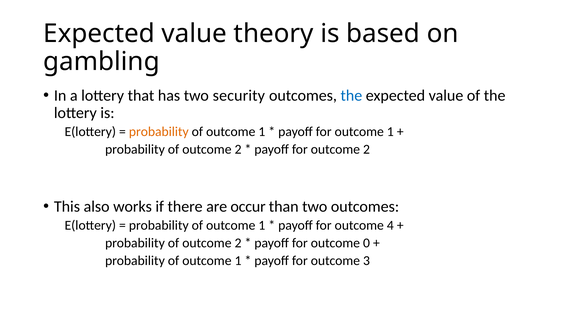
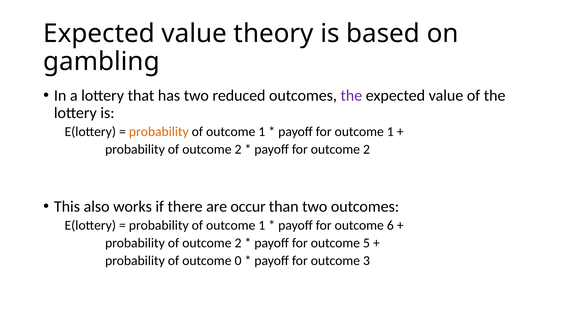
security: security -> reduced
the at (351, 96) colour: blue -> purple
4: 4 -> 6
0: 0 -> 5
1 at (238, 261): 1 -> 0
